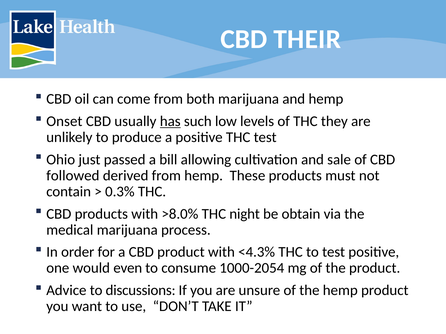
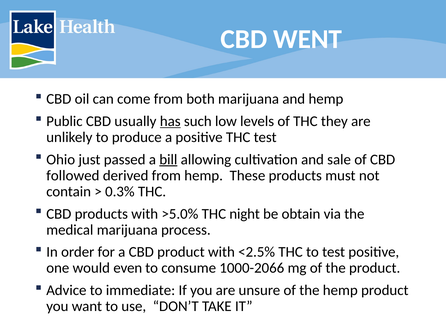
THEIR: THEIR -> WENT
Onset: Onset -> Public
bill underline: none -> present
>8.0%: >8.0% -> >5.0%
<4.3%: <4.3% -> <2.5%
1000-2054: 1000-2054 -> 1000-2066
discussions: discussions -> immediate
